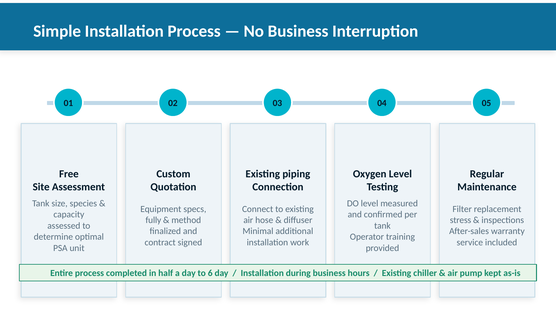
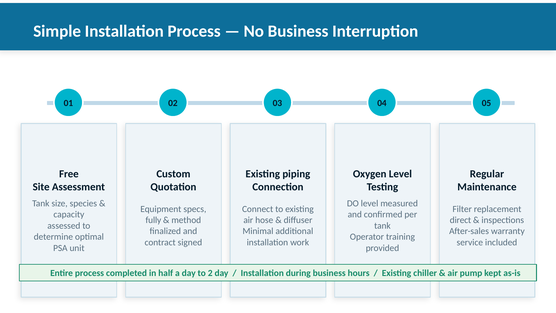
stress: stress -> direct
6: 6 -> 2
